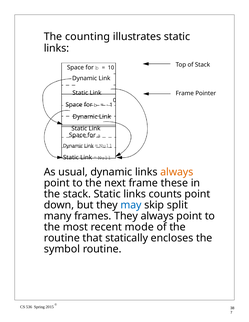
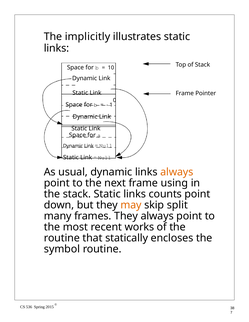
counting: counting -> implicitly
these: these -> using
may colour: blue -> orange
mode: mode -> works
